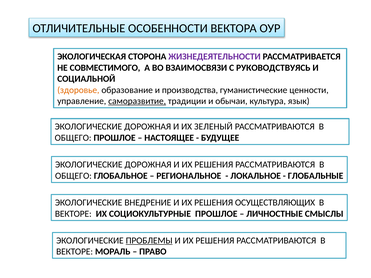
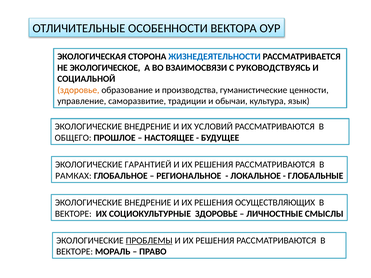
ЖИЗНЕДЕЯТЕЛЬНОСТИ colour: purple -> blue
СОВМЕСТИМОГО: СОВМЕСТИМОГО -> ЭКОЛОГИЧЕСКОЕ
саморазвитие underline: present -> none
ДОРОЖНАЯ at (148, 127): ДОРОЖНАЯ -> ВНЕДРЕНИЕ
ЗЕЛЕНЫЙ: ЗЕЛЕНЫЙ -> УСЛОВИЙ
ДОРОЖНАЯ at (148, 165): ДОРОЖНАЯ -> ГАРАНТИЕЙ
ОБЩЕГО at (73, 176): ОБЩЕГО -> РАМКАХ
СОЦИОКУЛЬТУРНЫЕ ПРОШЛОЕ: ПРОШЛОЕ -> ЗДОРОВЬЕ
